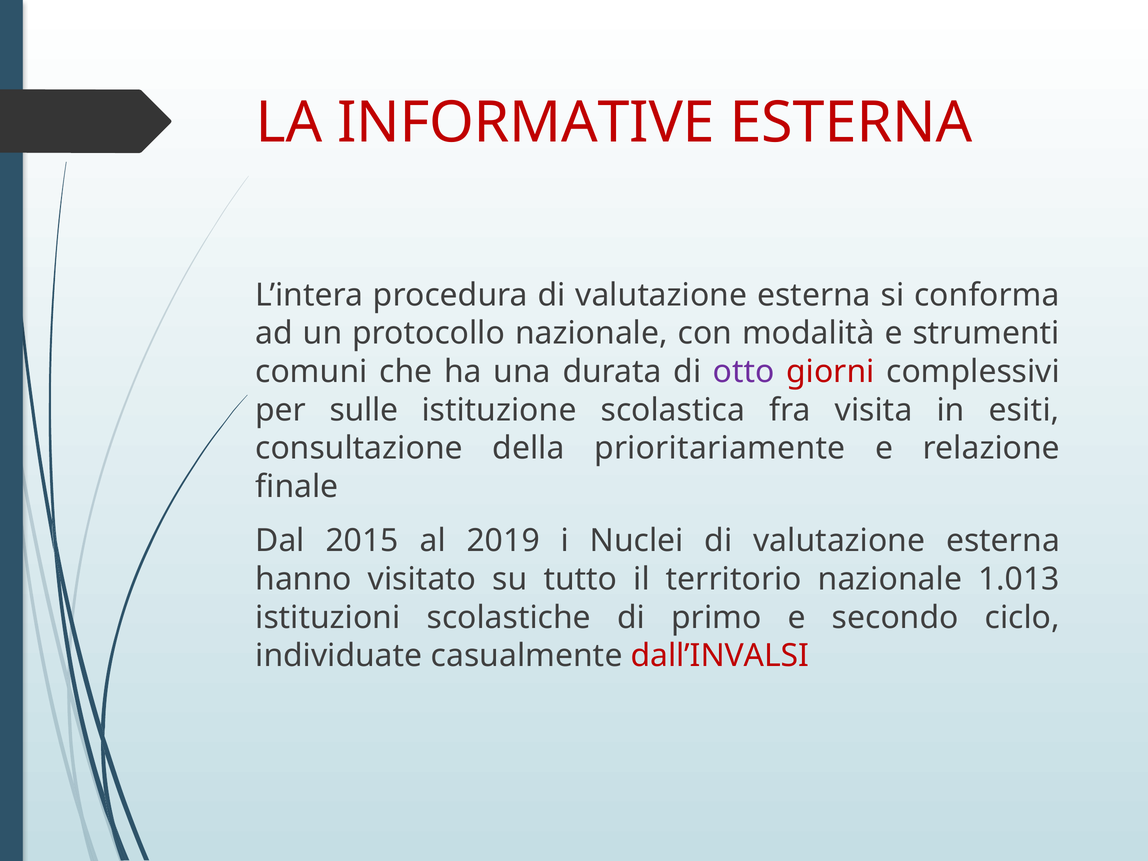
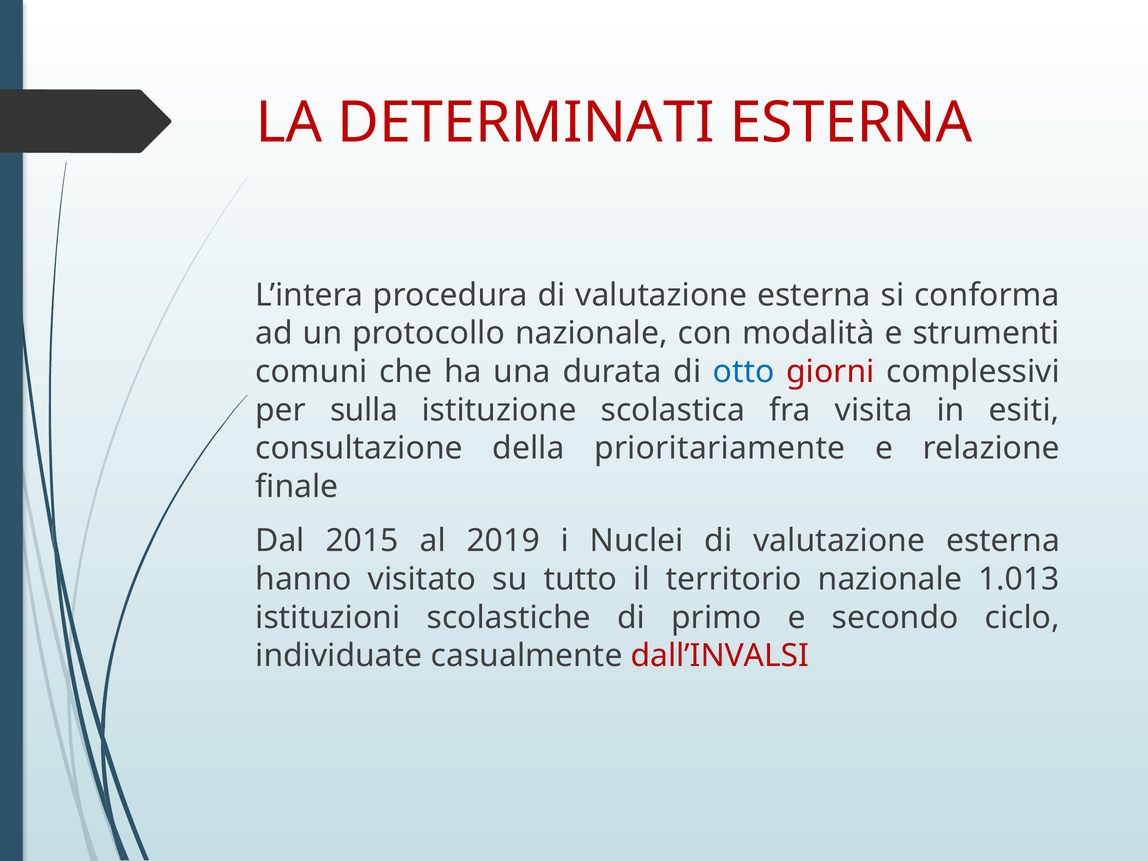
INFORMATIVE: INFORMATIVE -> DETERMINATI
otto colour: purple -> blue
sulle: sulle -> sulla
